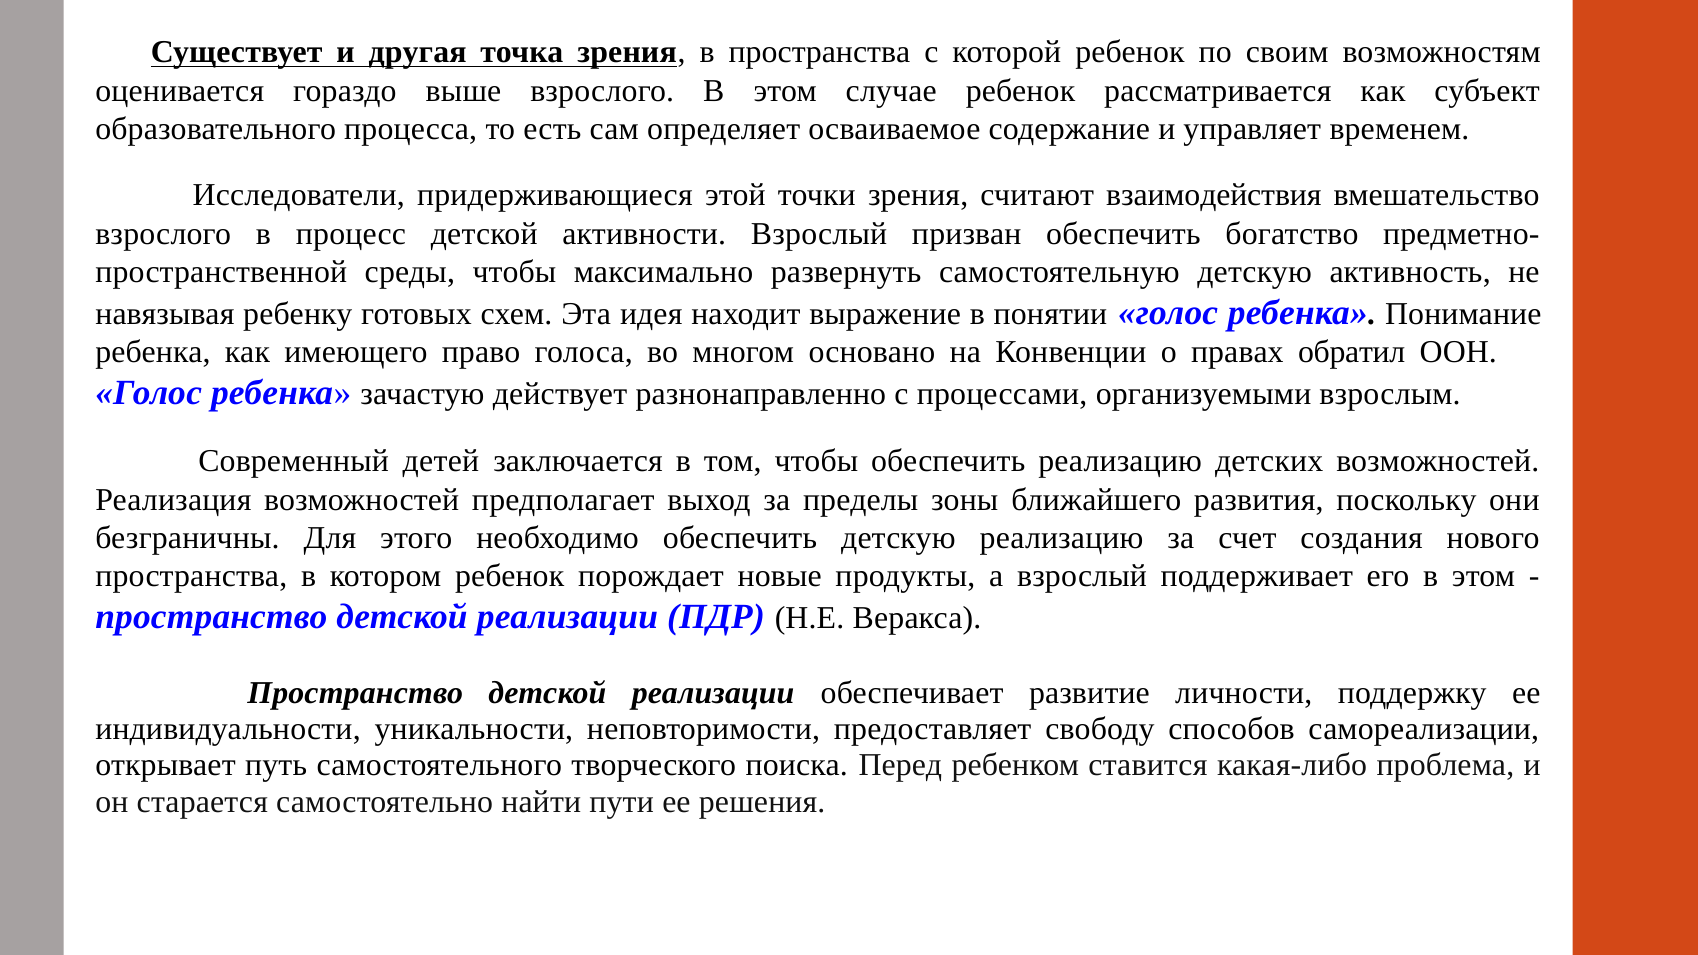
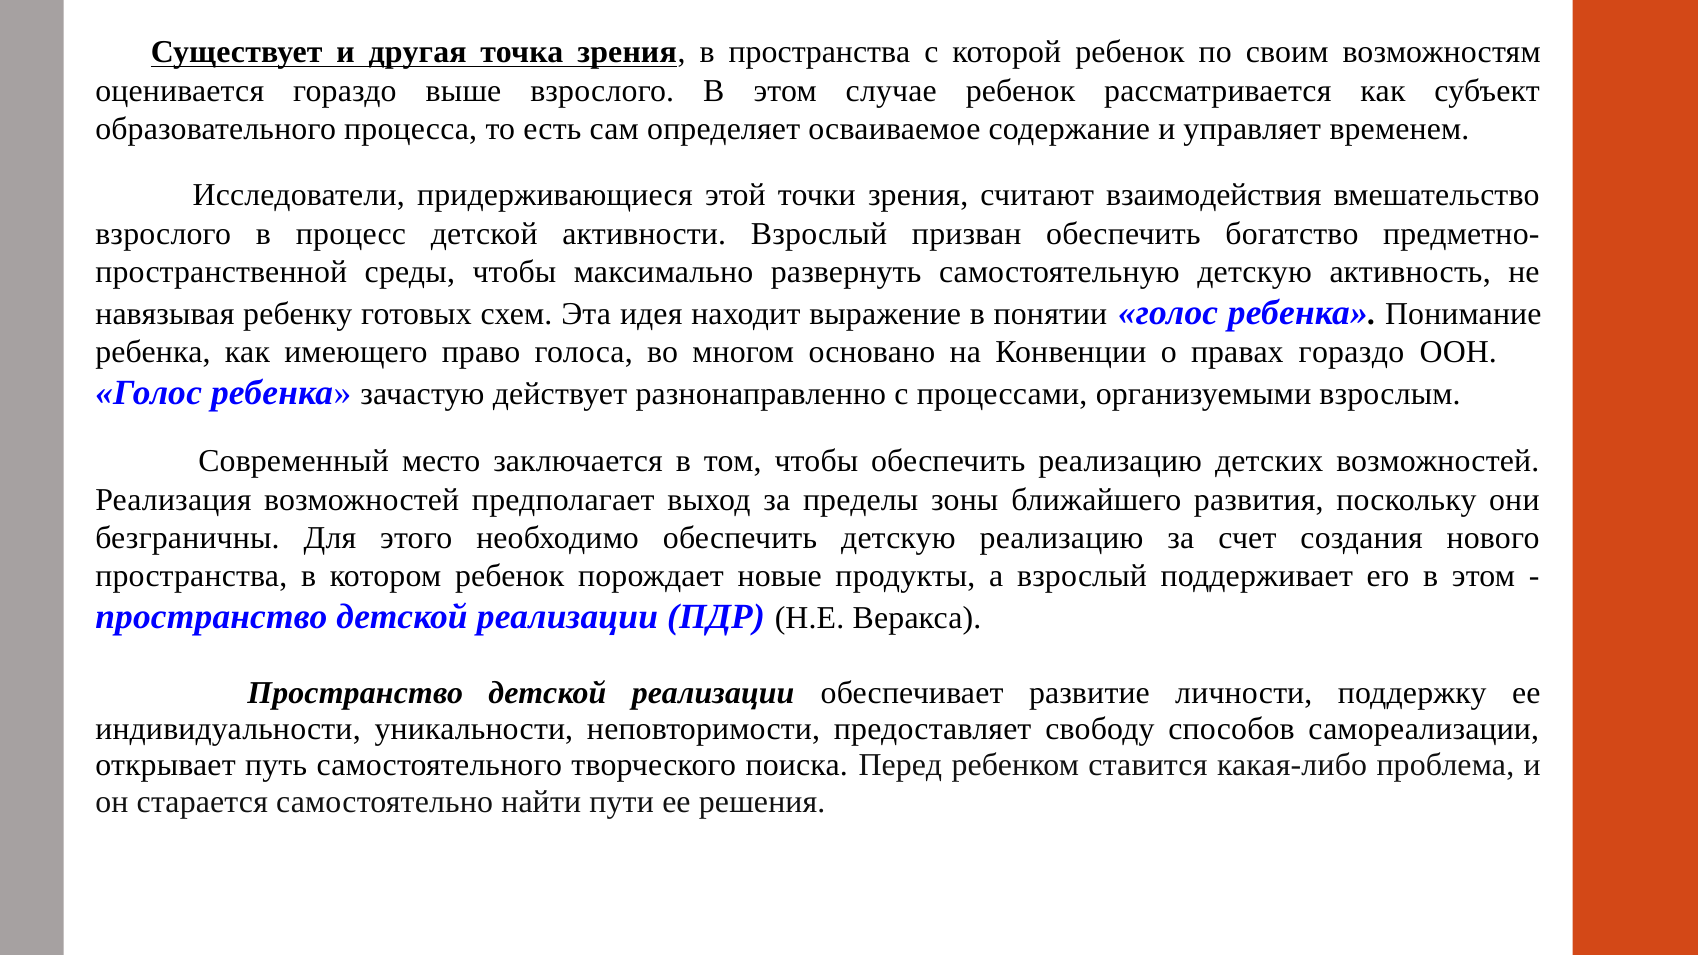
правах обратил: обратил -> гораздо
детей: детей -> место
